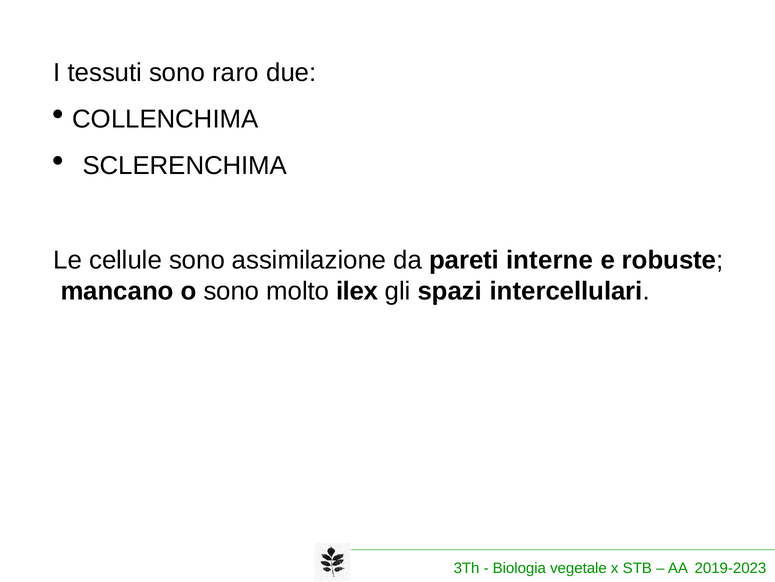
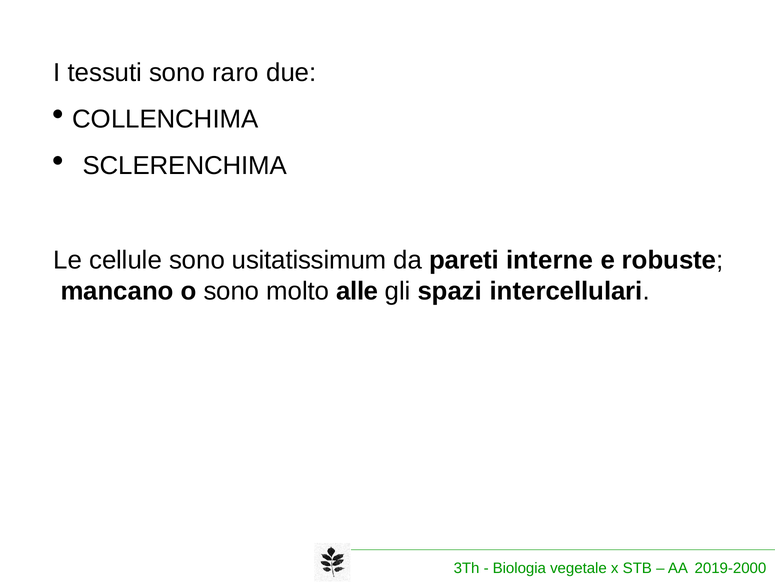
assimilazione: assimilazione -> usitatissimum
ilex: ilex -> alle
2019-2023: 2019-2023 -> 2019-2000
